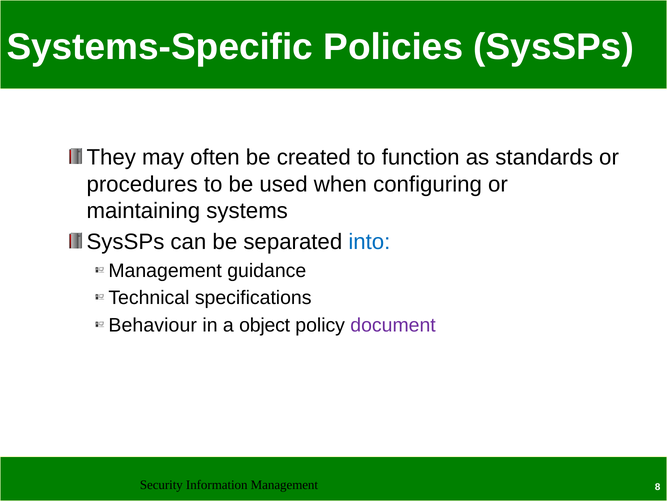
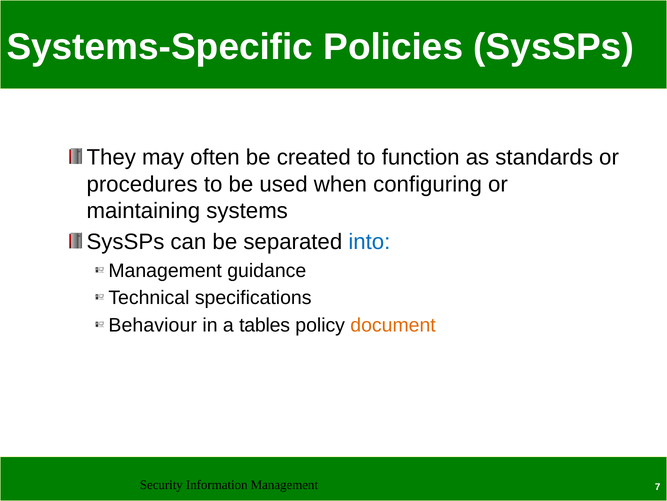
object: object -> tables
document colour: purple -> orange
8: 8 -> 7
